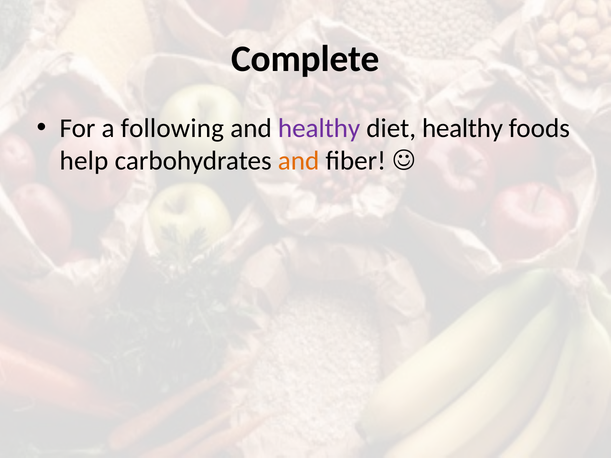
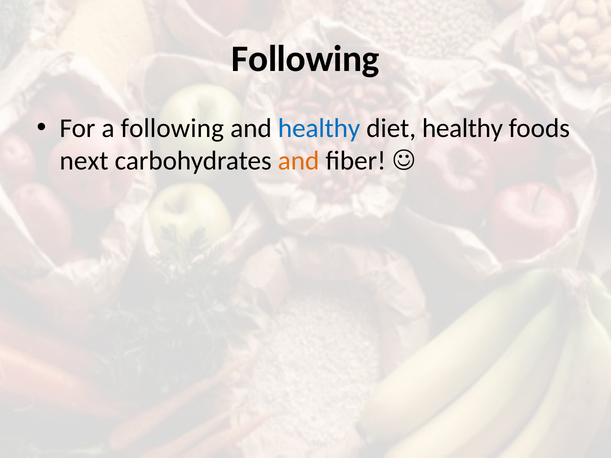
Complete at (306, 59): Complete -> Following
healthy at (319, 128) colour: purple -> blue
help: help -> next
